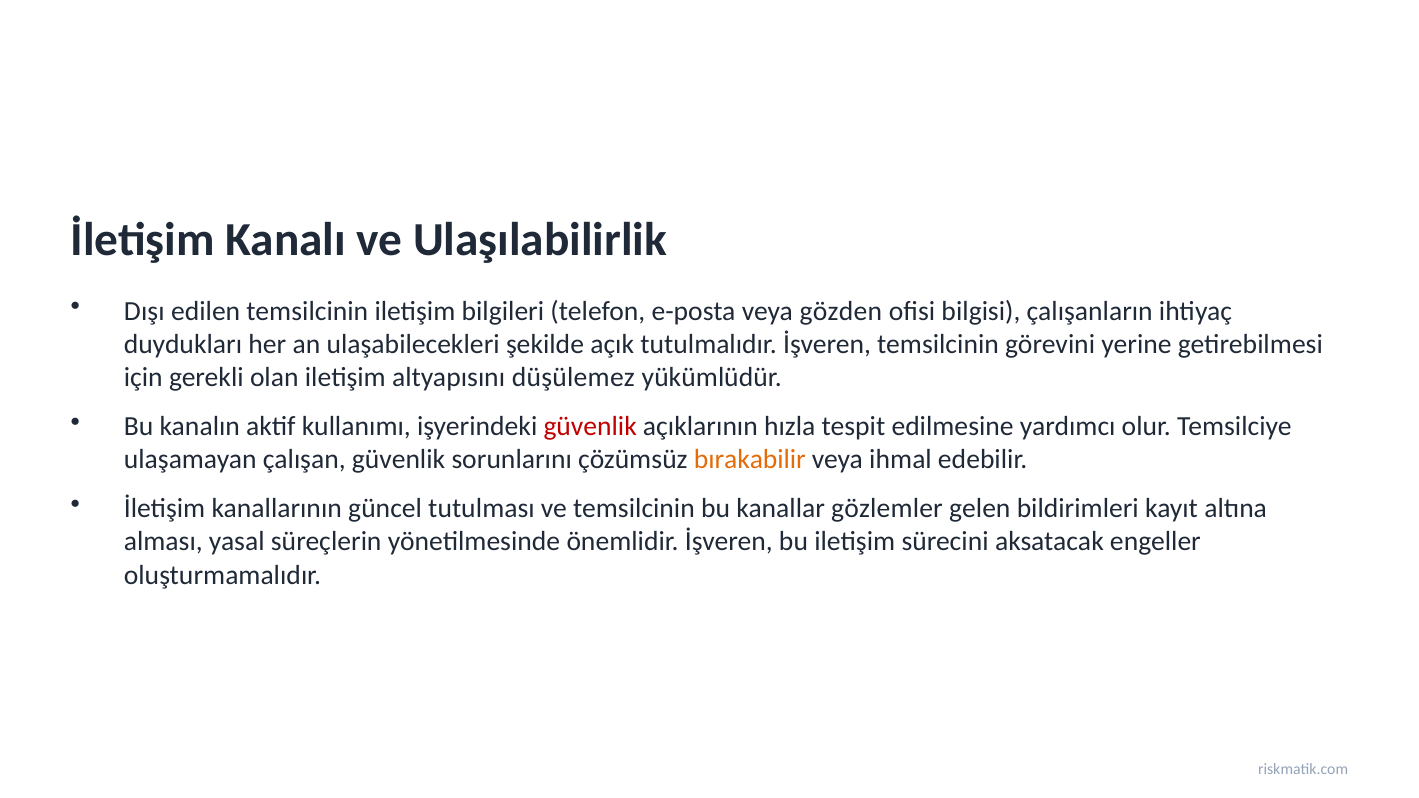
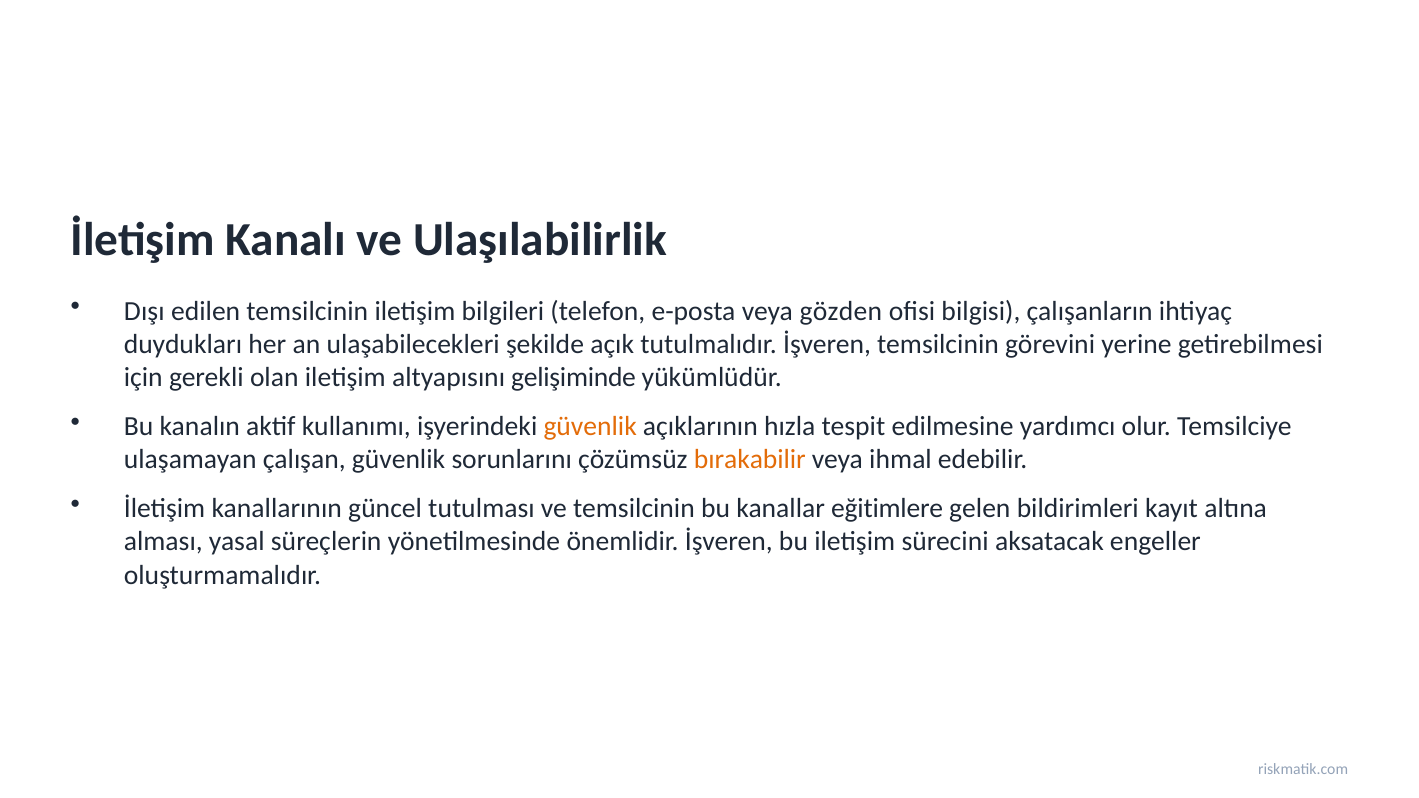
düşülemez: düşülemez -> gelişiminde
güvenlik at (590, 427) colour: red -> orange
gözlemler: gözlemler -> eğitimlere
